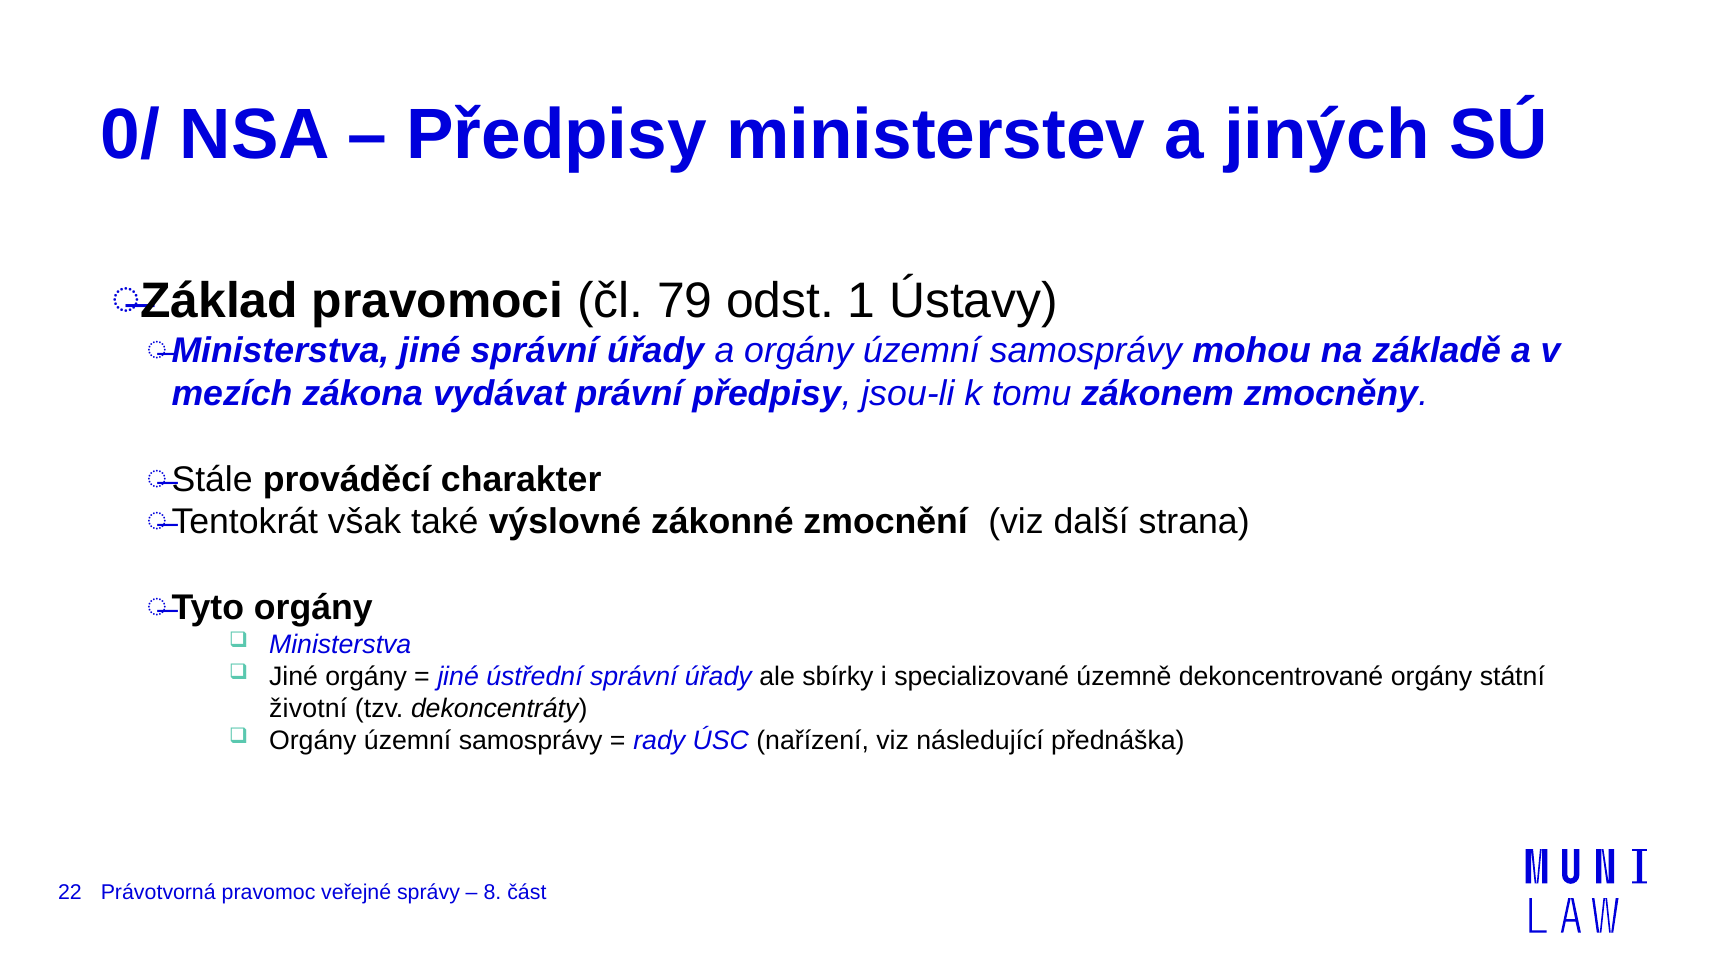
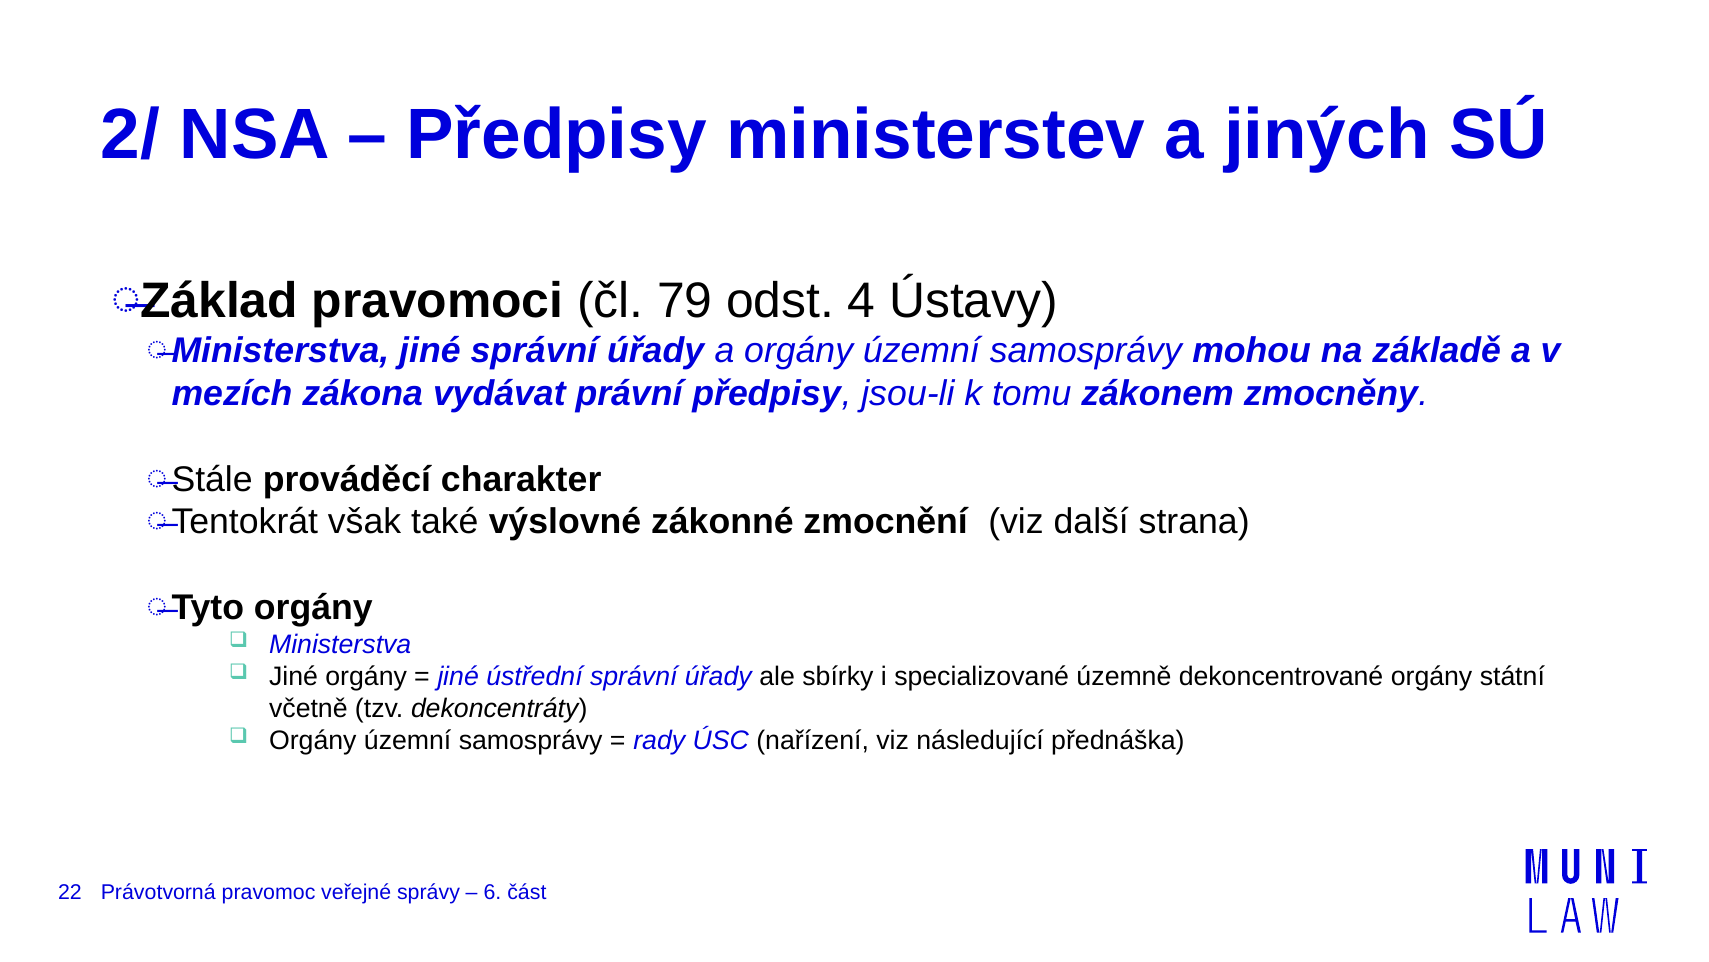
0/: 0/ -> 2/
1: 1 -> 4
životní: životní -> včetně
8: 8 -> 6
